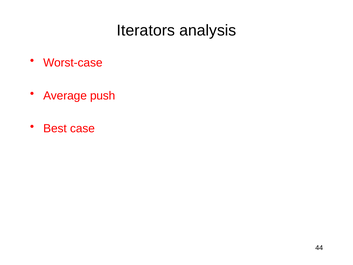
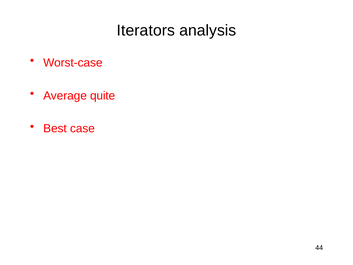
push: push -> quite
